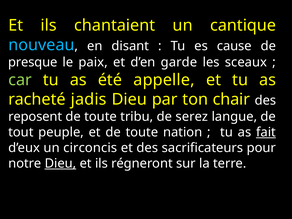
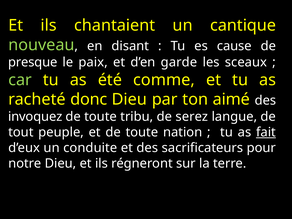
nouveau colour: light blue -> light green
appelle: appelle -> comme
jadis: jadis -> donc
chair: chair -> aimé
reposent: reposent -> invoquez
circoncis: circoncis -> conduite
Dieu at (60, 163) underline: present -> none
